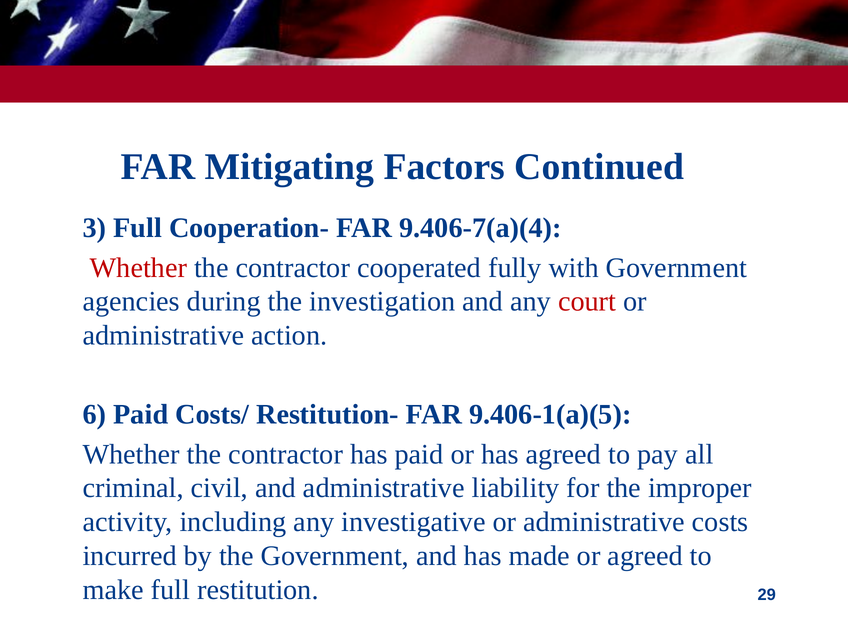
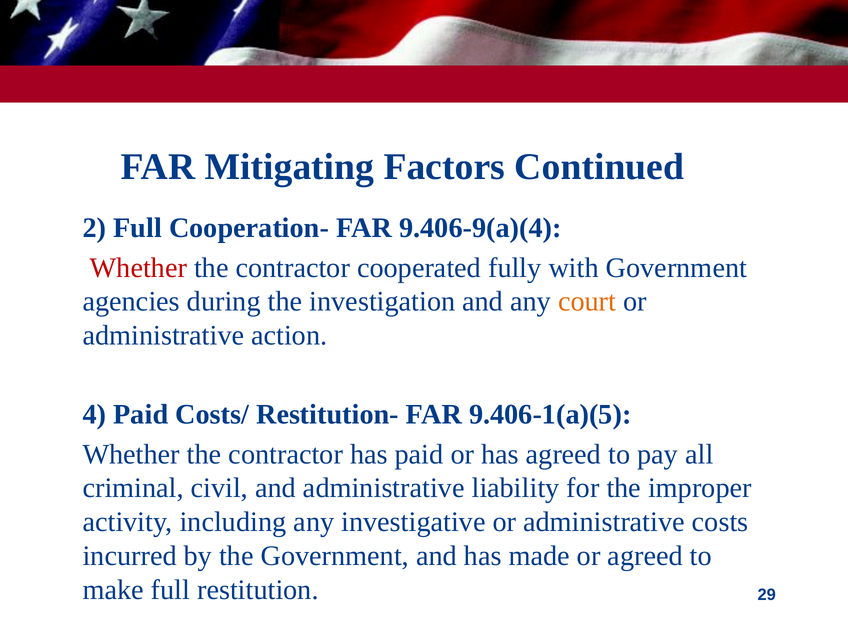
3: 3 -> 2
9.406-7(a)(4: 9.406-7(a)(4 -> 9.406-9(a)(4
court colour: red -> orange
6: 6 -> 4
